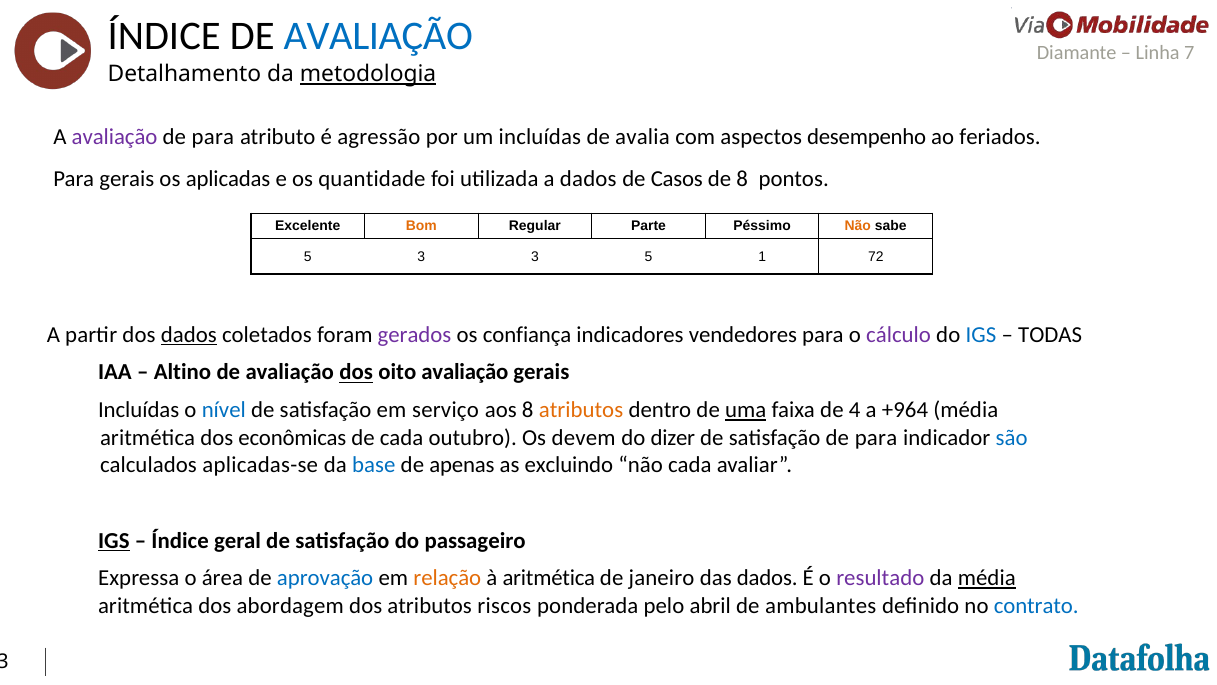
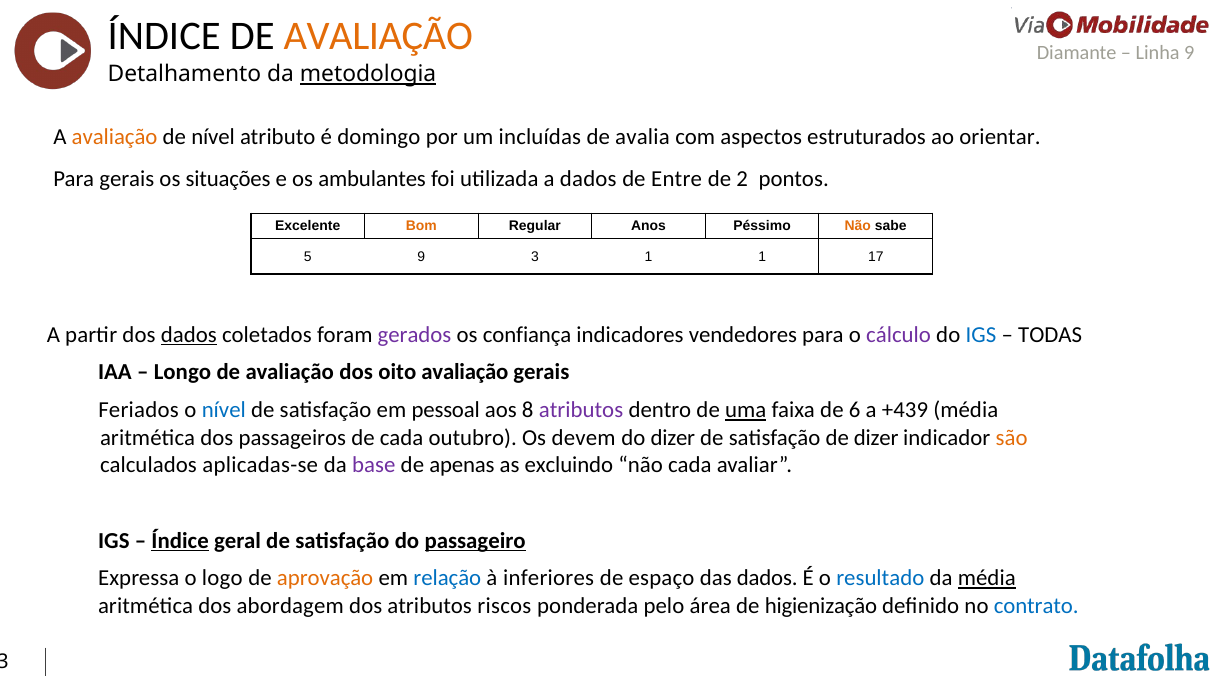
AVALIAÇÃO at (378, 36) colour: blue -> orange
7 at (1189, 52): 7 -> 9
avaliação at (115, 137) colour: purple -> orange
para at (213, 137): para -> nível
agressão: agressão -> domingo
desempenho: desempenho -> estruturados
feriados: feriados -> orientar
aplicadas: aplicadas -> situações
quantidade: quantidade -> ambulantes
Casos: Casos -> Entre
de 8: 8 -> 2
Parte: Parte -> Anos
5 3: 3 -> 9
3 5: 5 -> 1
72: 72 -> 17
Altino: Altino -> Longo
dos at (356, 372) underline: present -> none
Incluídas at (139, 410): Incluídas -> Feriados
serviço: serviço -> pessoal
atributos at (581, 410) colour: orange -> purple
4: 4 -> 6
+964: +964 -> +439
econômicas: econômicas -> passageiros
satisfação de para: para -> dizer
são colour: blue -> orange
base colour: blue -> purple
IGS at (114, 540) underline: present -> none
Índice at (180, 540) underline: none -> present
passageiro underline: none -> present
área: área -> logo
aprovação colour: blue -> orange
relação colour: orange -> blue
à aritmética: aritmética -> inferiores
janeiro: janeiro -> espaço
resultado colour: purple -> blue
abril: abril -> área
ambulantes: ambulantes -> higienização
